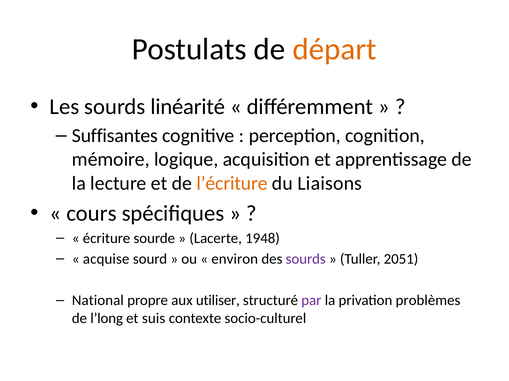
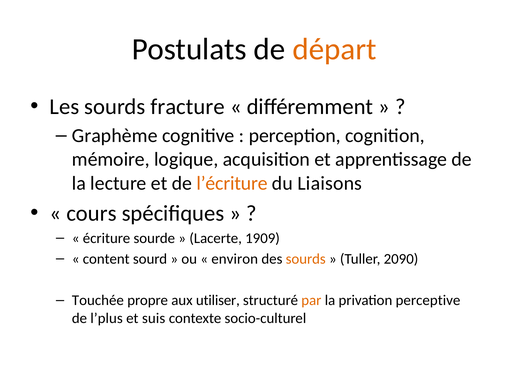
linéarité: linéarité -> fracture
Suffisantes: Suffisantes -> Graphème
1948: 1948 -> 1909
acquise: acquise -> content
sourds at (306, 259) colour: purple -> orange
2051: 2051 -> 2090
National: National -> Touchée
par colour: purple -> orange
problèmes: problèmes -> perceptive
l’long: l’long -> l’plus
